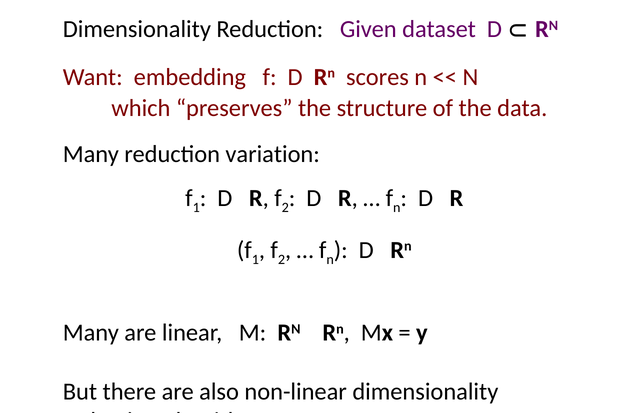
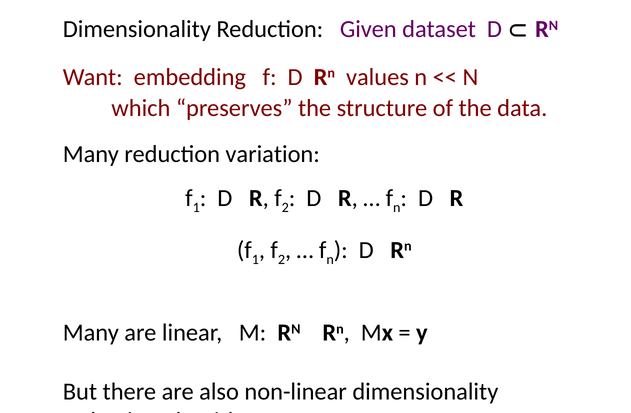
scores: scores -> values
